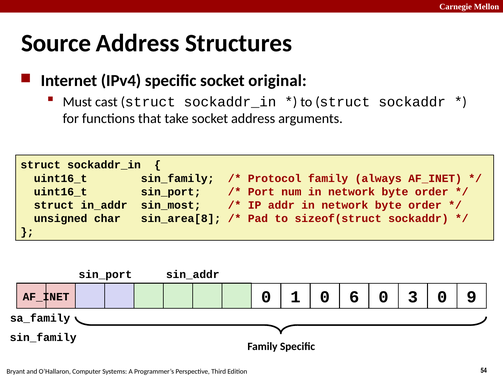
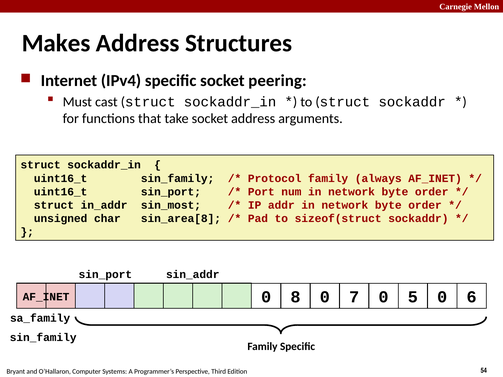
Source: Source -> Makes
original: original -> peering
1: 1 -> 8
6: 6 -> 7
3: 3 -> 5
9: 9 -> 6
